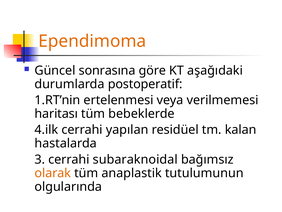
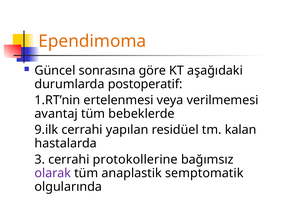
haritası: haritası -> avantaj
4.ilk: 4.ilk -> 9.ilk
subaraknoidal: subaraknoidal -> protokollerine
olarak colour: orange -> purple
tutulumunun: tutulumunun -> semptomatik
